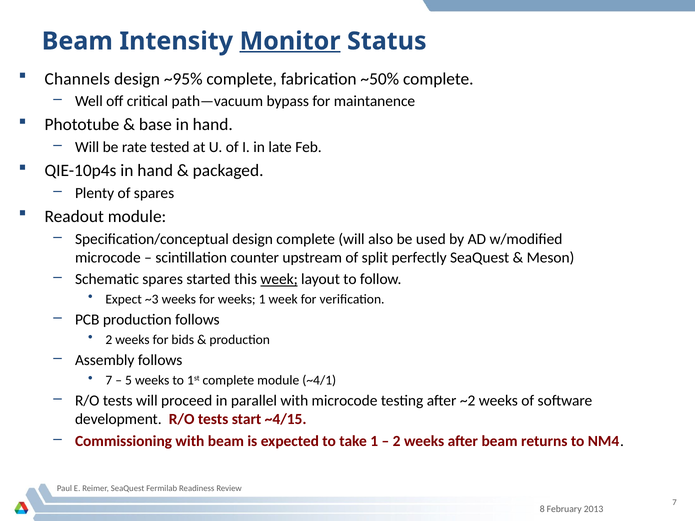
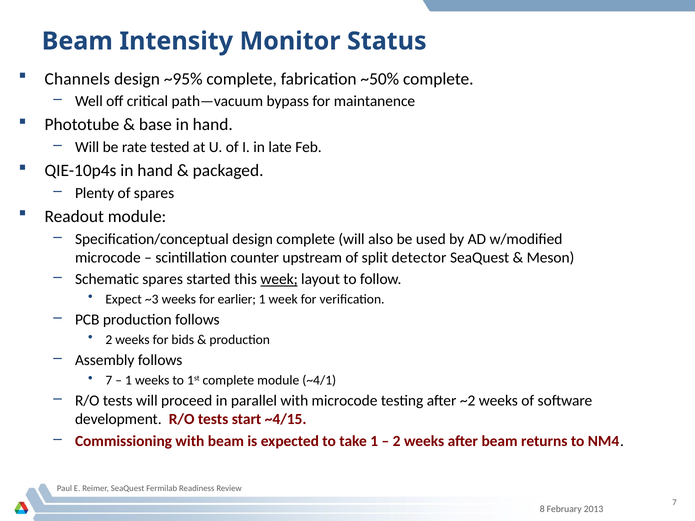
Monitor underline: present -> none
perfectly: perfectly -> detector
for weeks: weeks -> earlier
5 at (129, 380): 5 -> 1
